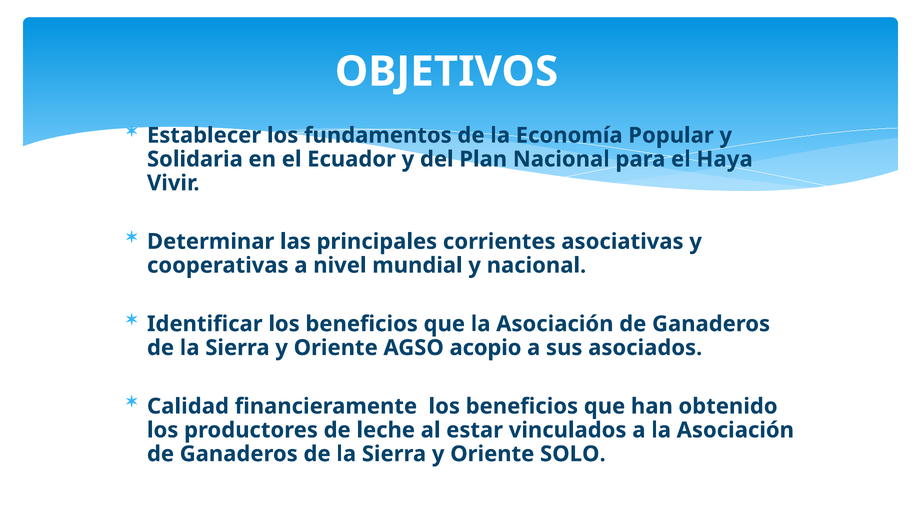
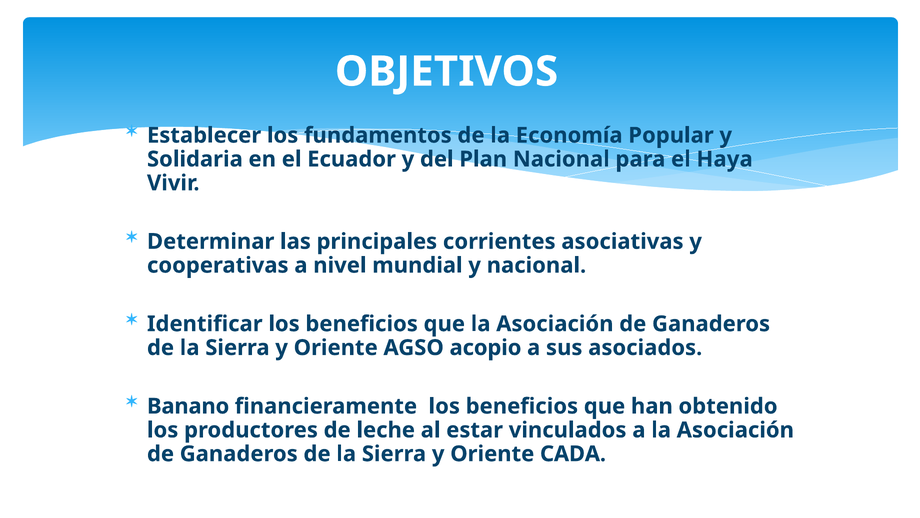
Calidad: Calidad -> Banano
SOLO: SOLO -> CADA
